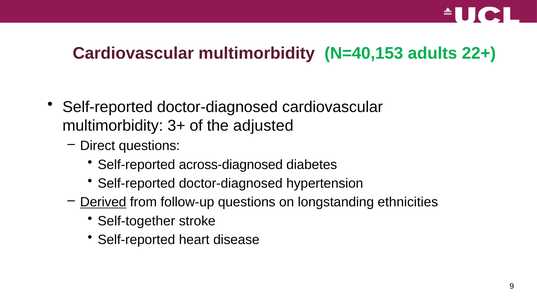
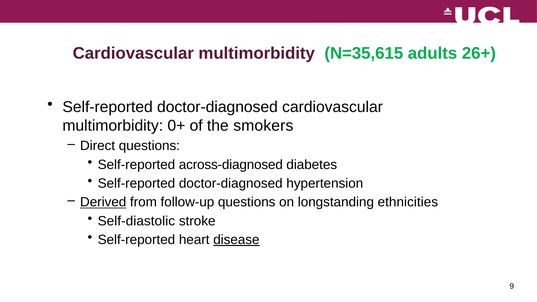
N=40,153: N=40,153 -> N=35,615
22+: 22+ -> 26+
3+: 3+ -> 0+
adjusted: adjusted -> smokers
Self-together: Self-together -> Self-diastolic
disease underline: none -> present
